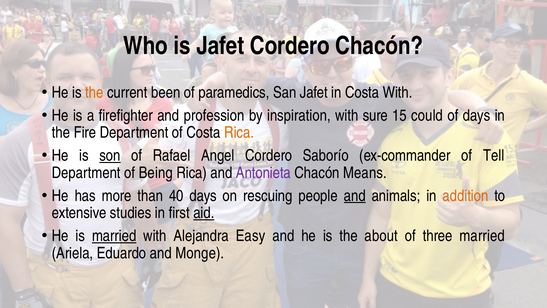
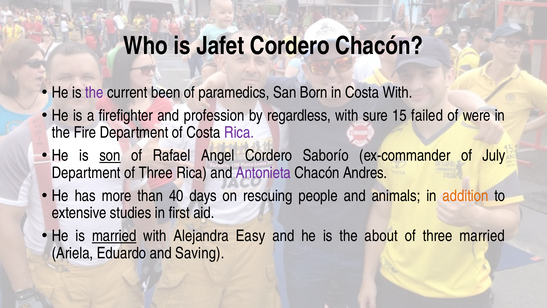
the at (94, 92) colour: orange -> purple
San Jafet: Jafet -> Born
inspiration: inspiration -> regardless
could: could -> failed
of days: days -> were
Rica at (239, 133) colour: orange -> purple
Tell: Tell -> July
Department of Being: Being -> Three
Means: Means -> Andres
and at (355, 196) underline: present -> none
aid underline: present -> none
Monge: Monge -> Saving
